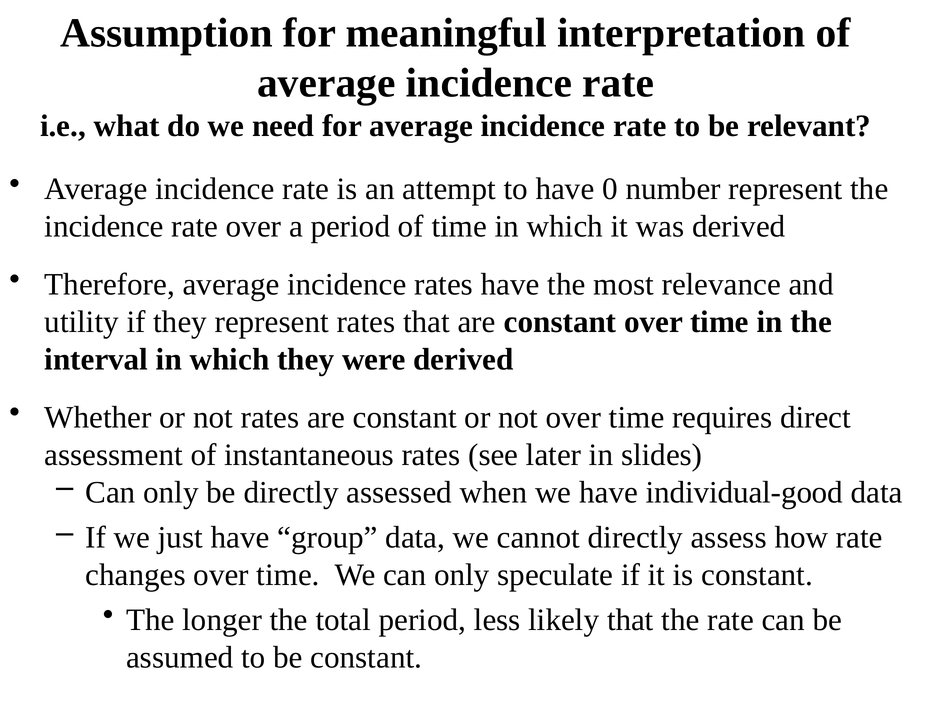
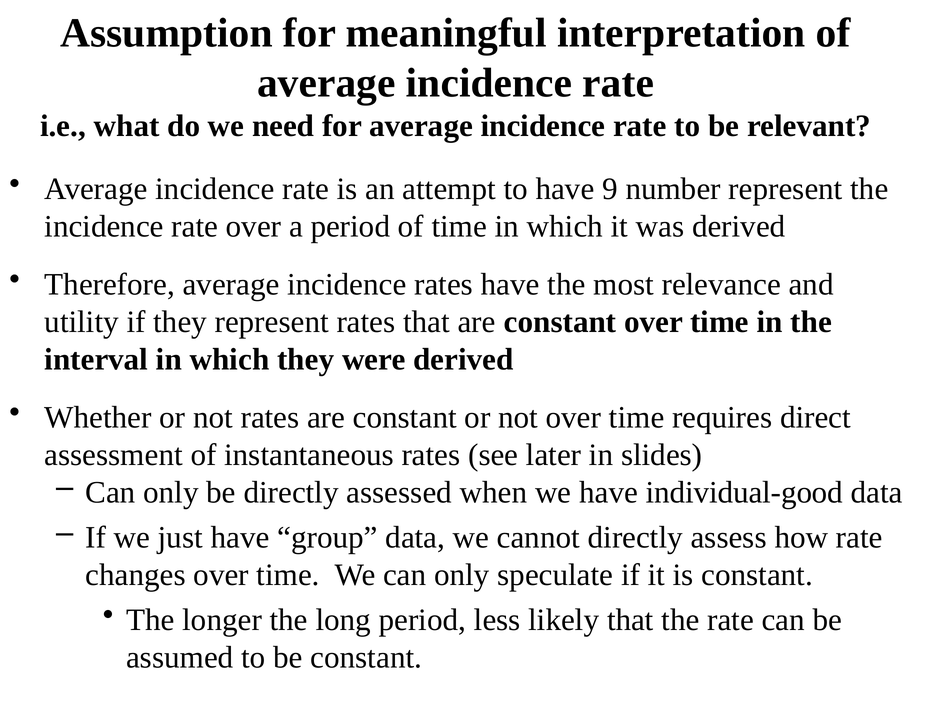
0: 0 -> 9
total: total -> long
